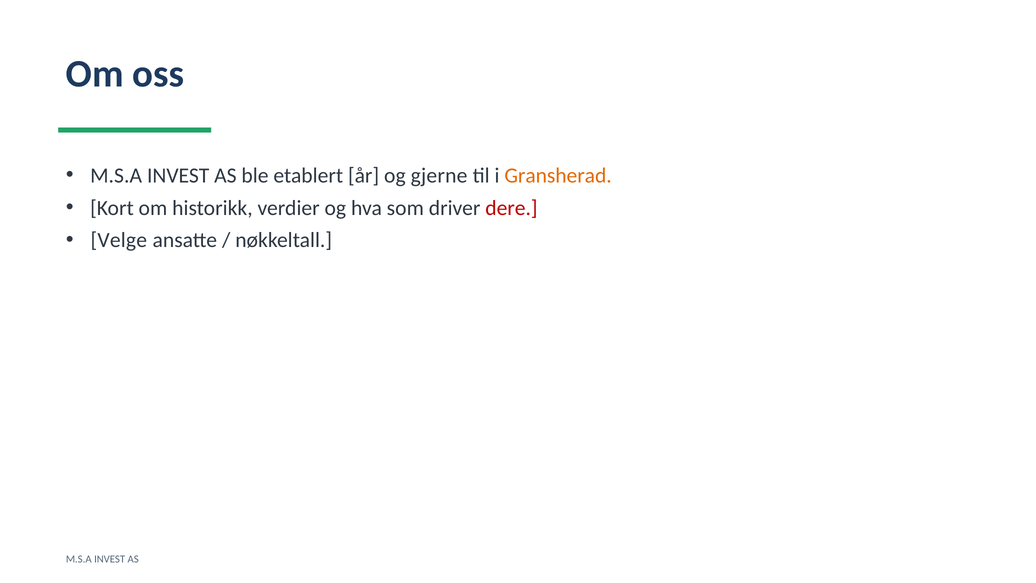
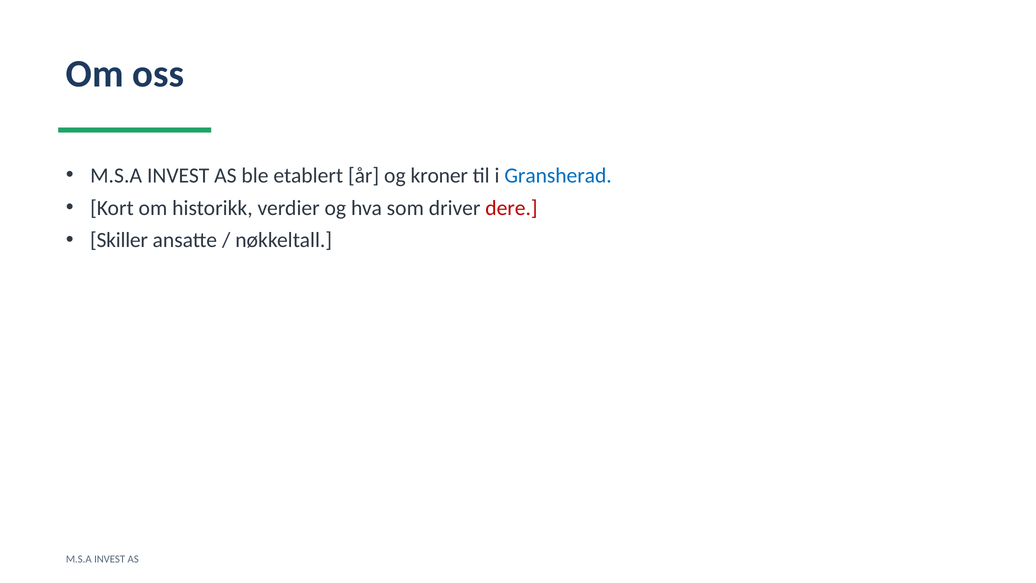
gjerne: gjerne -> kroner
Gransherad colour: orange -> blue
Velge: Velge -> Skiller
